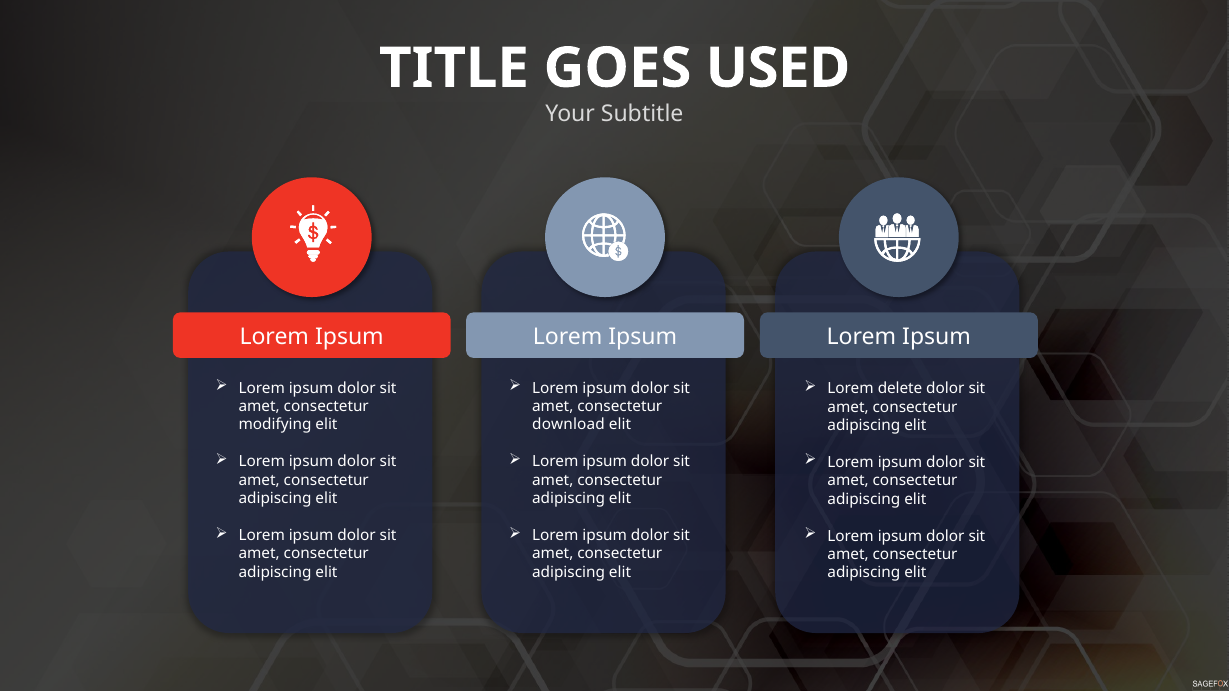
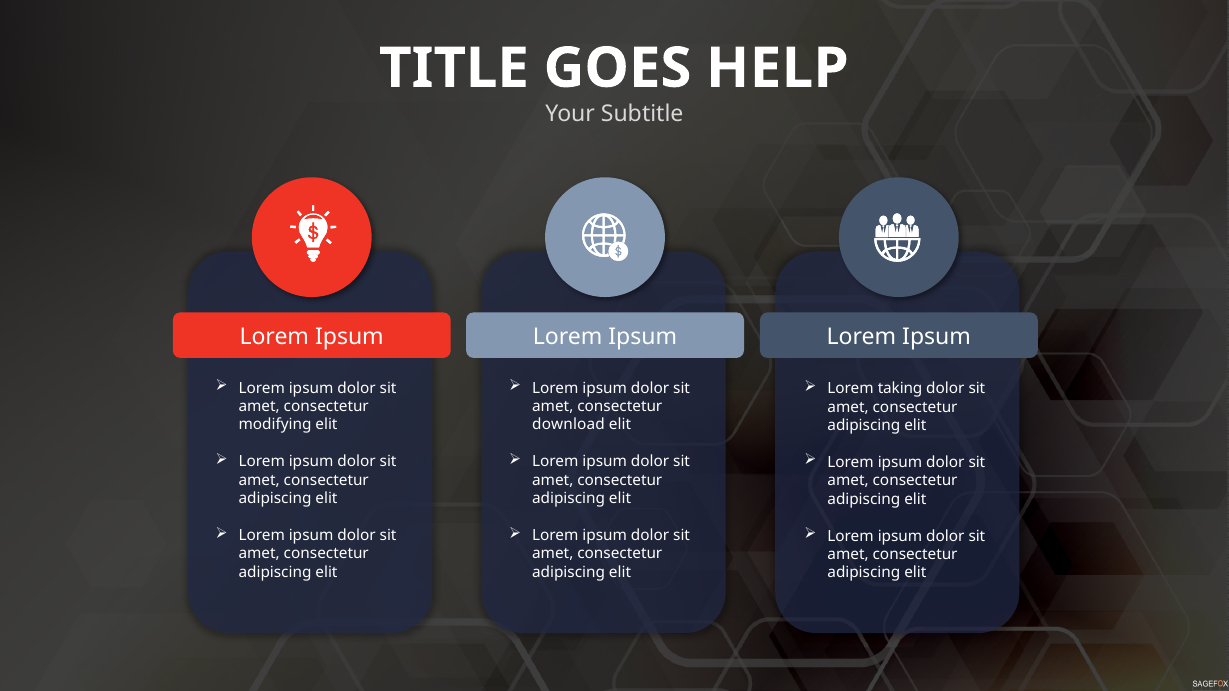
USED: USED -> HELP
delete: delete -> taking
